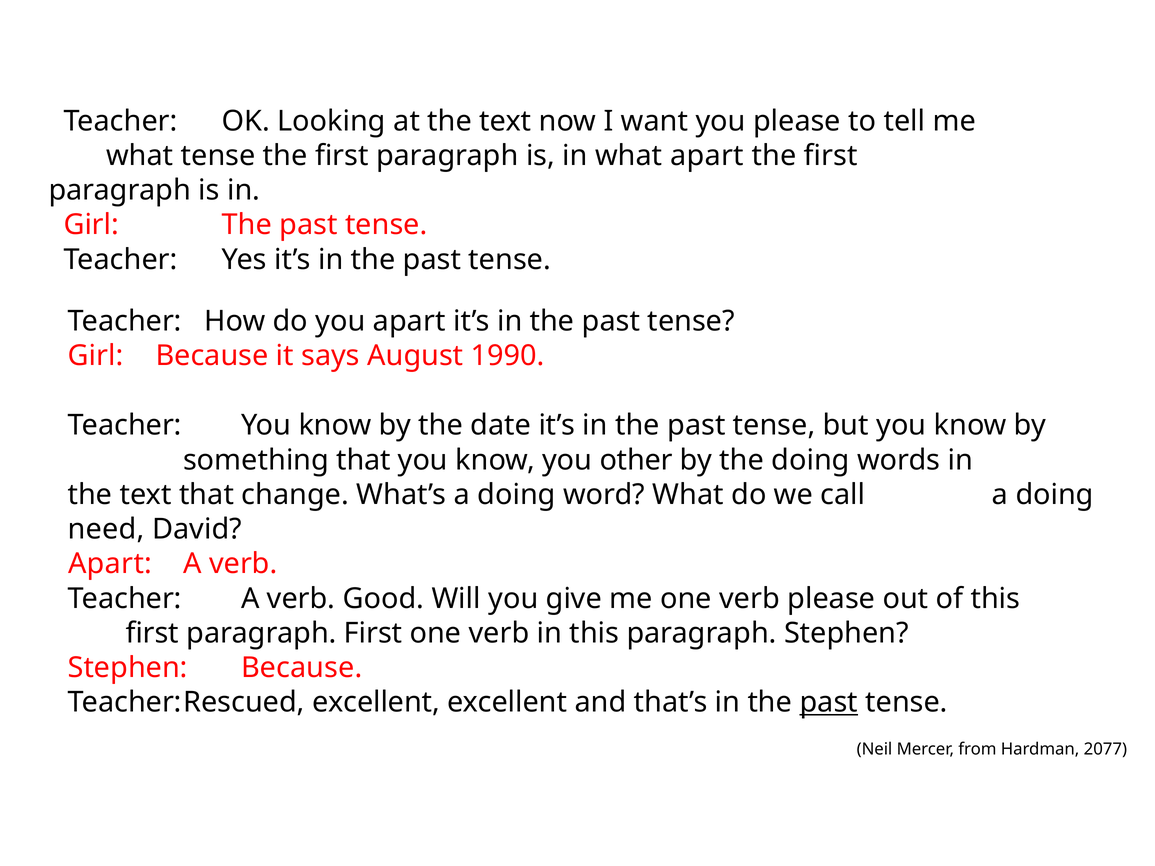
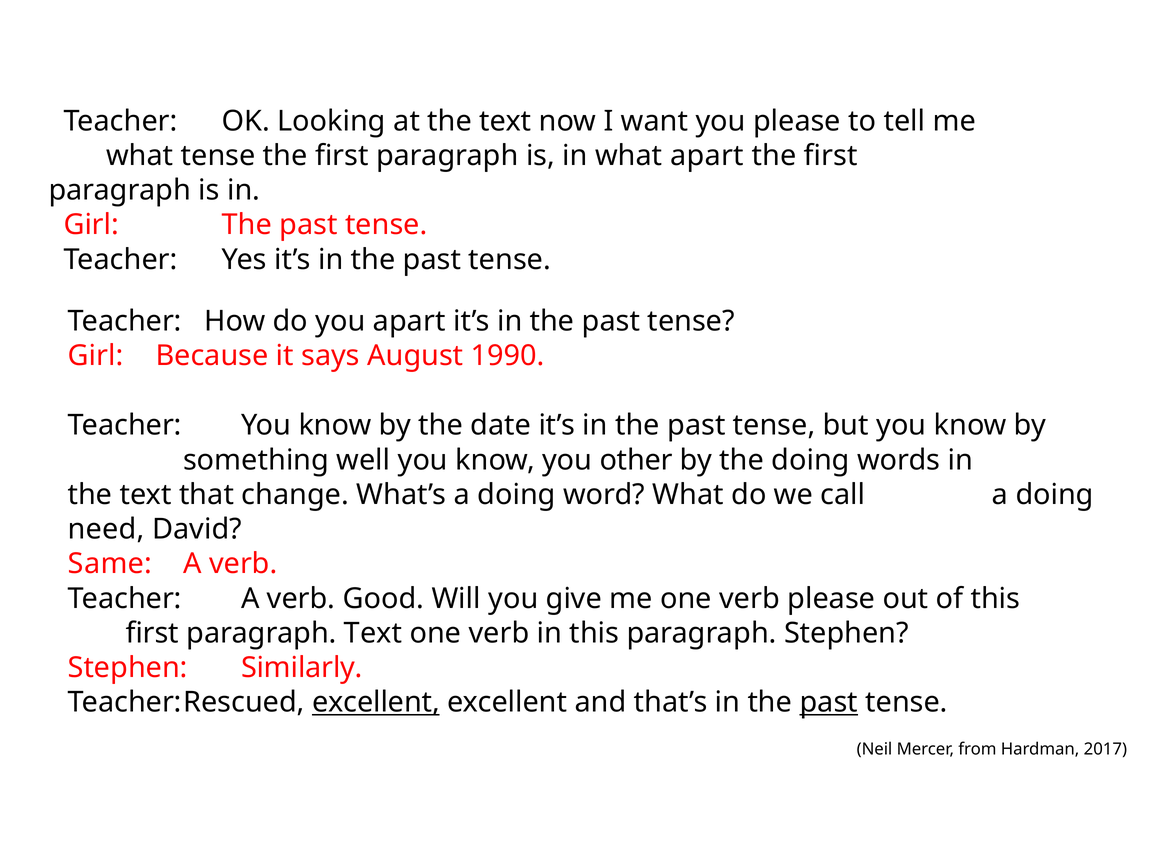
something that: that -> well
Apart at (110, 564): Apart -> Same
paragraph First: First -> Text
Stephen Because: Because -> Similarly
excellent at (376, 703) underline: none -> present
2077: 2077 -> 2017
